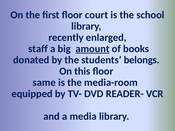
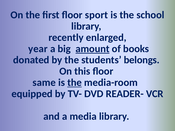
court: court -> sport
staff: staff -> year
the at (75, 83) underline: none -> present
